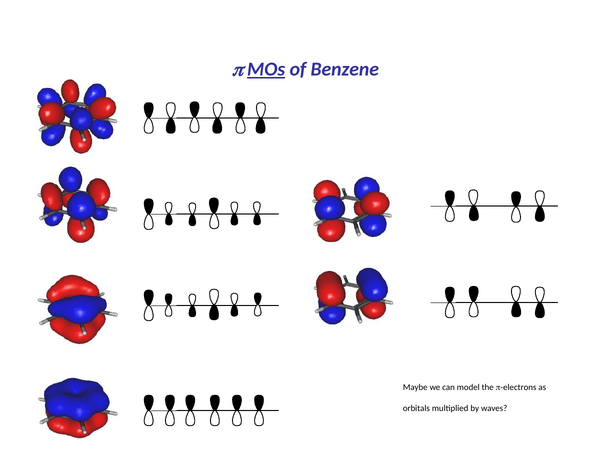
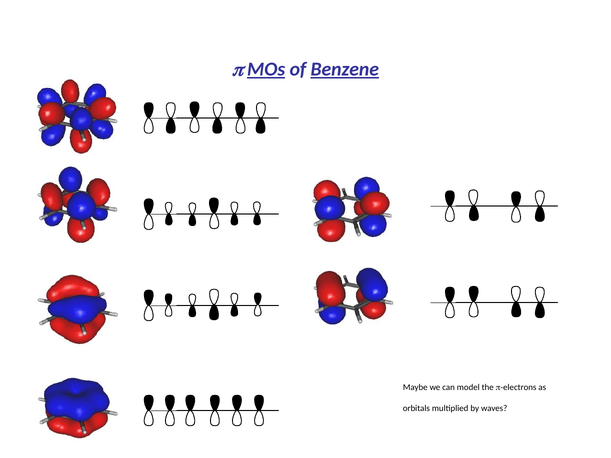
Benzene underline: none -> present
